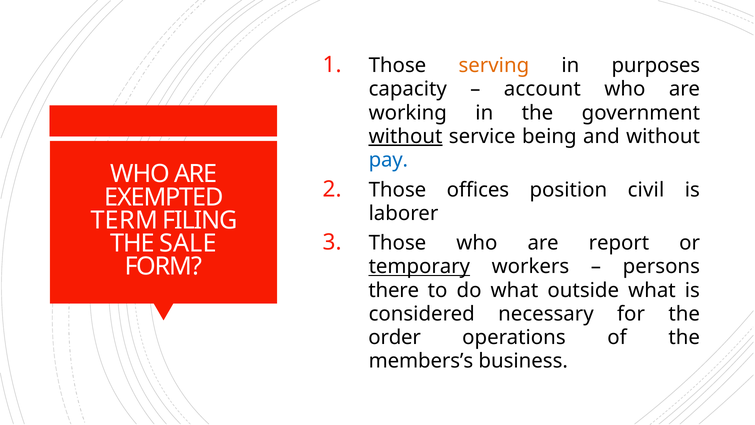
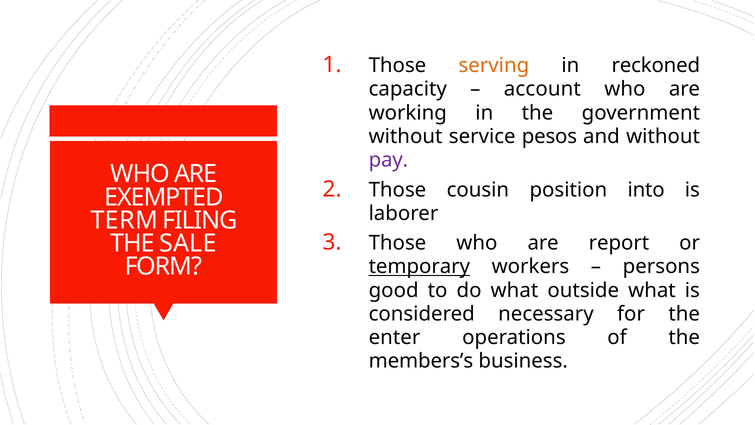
purposes: purposes -> reckoned
without at (406, 136) underline: present -> none
being: being -> pesos
pay colour: blue -> purple
offices: offices -> cousin
civil: civil -> into
there: there -> good
order: order -> enter
